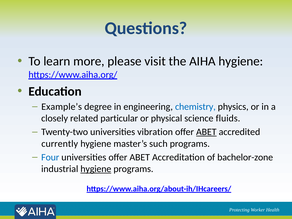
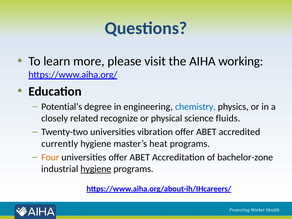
AIHA hygiene: hygiene -> working
Example’s: Example’s -> Potential’s
particular: particular -> recognize
ABET at (206, 132) underline: present -> none
such: such -> heat
Four colour: blue -> orange
